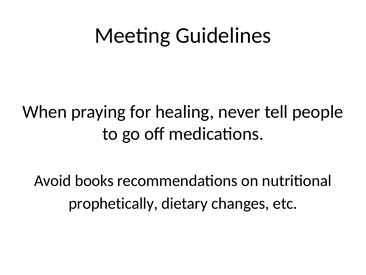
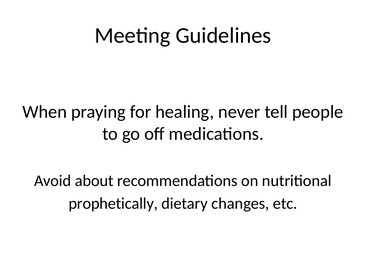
books: books -> about
